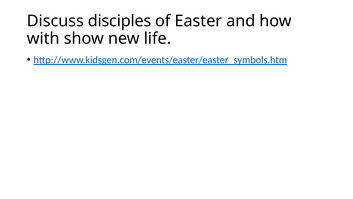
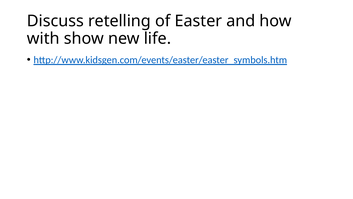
disciples: disciples -> retelling
